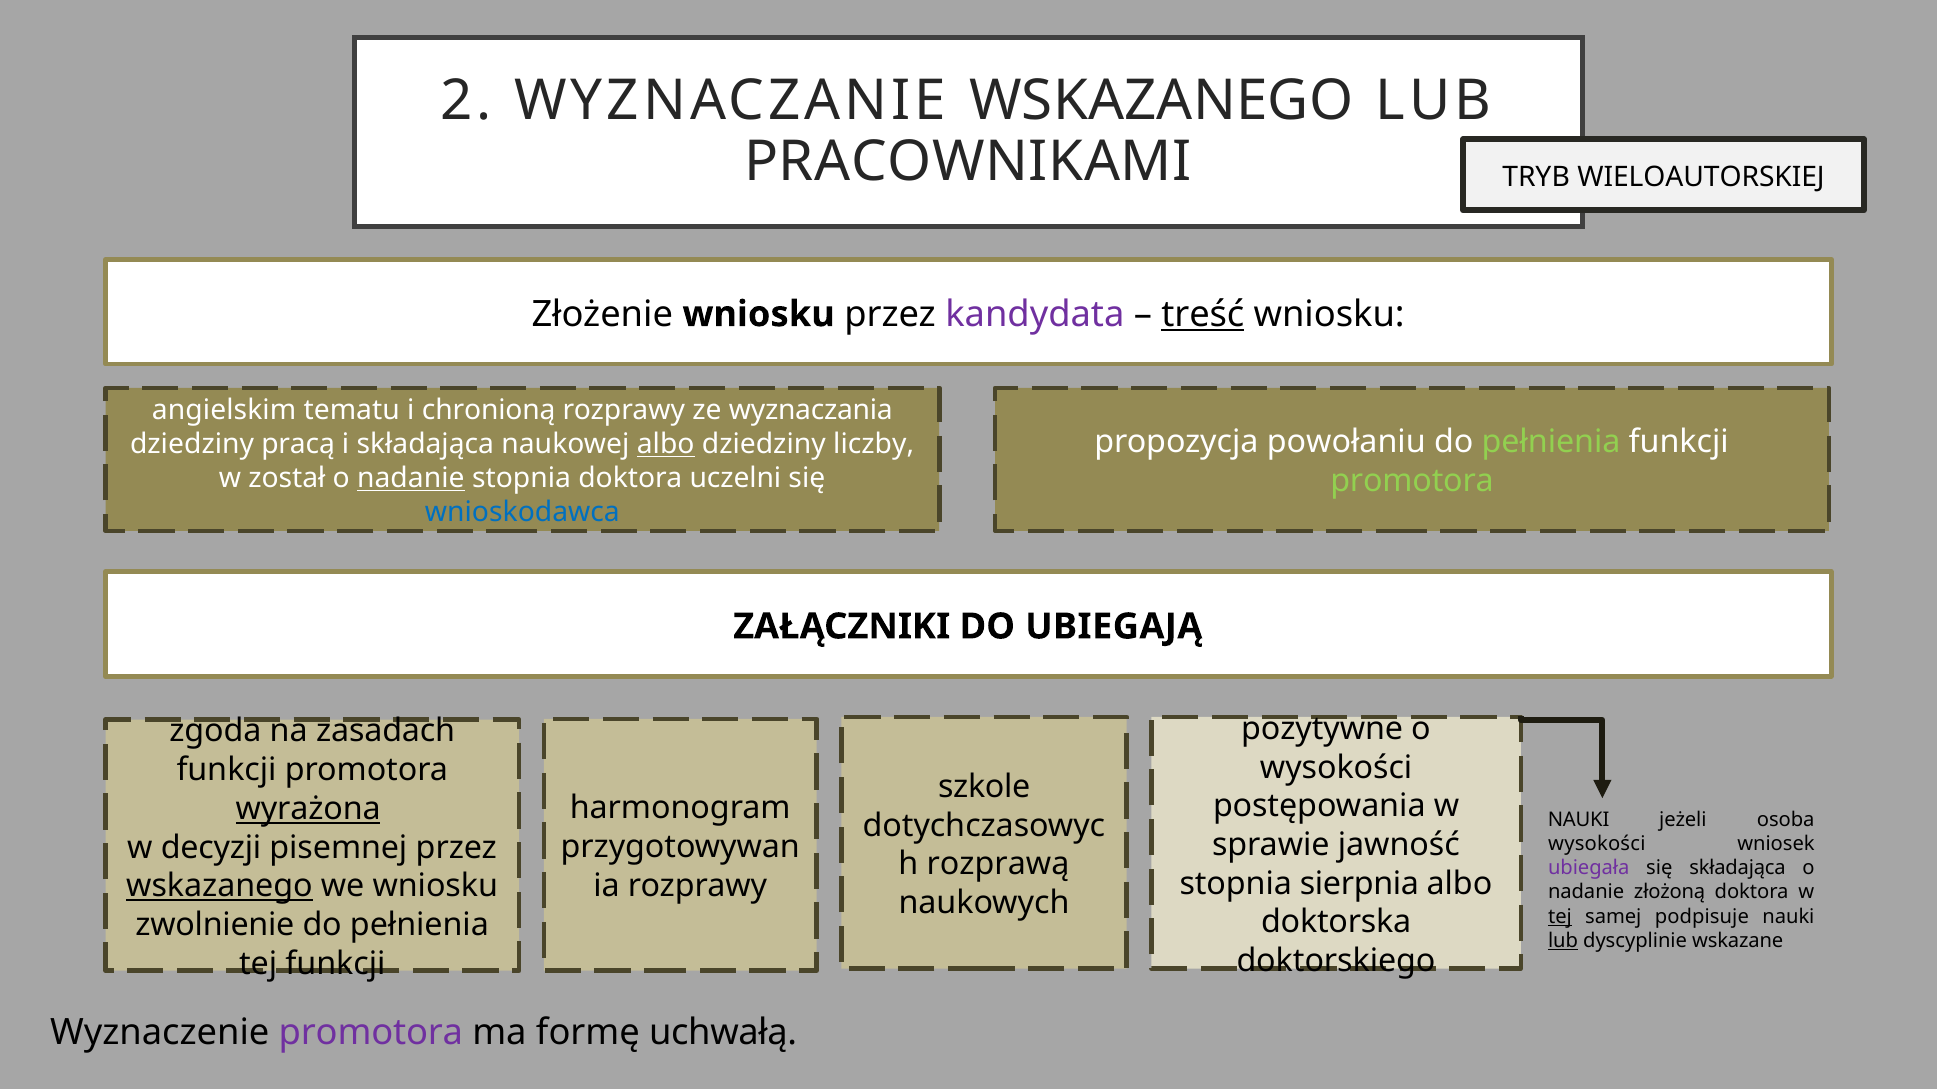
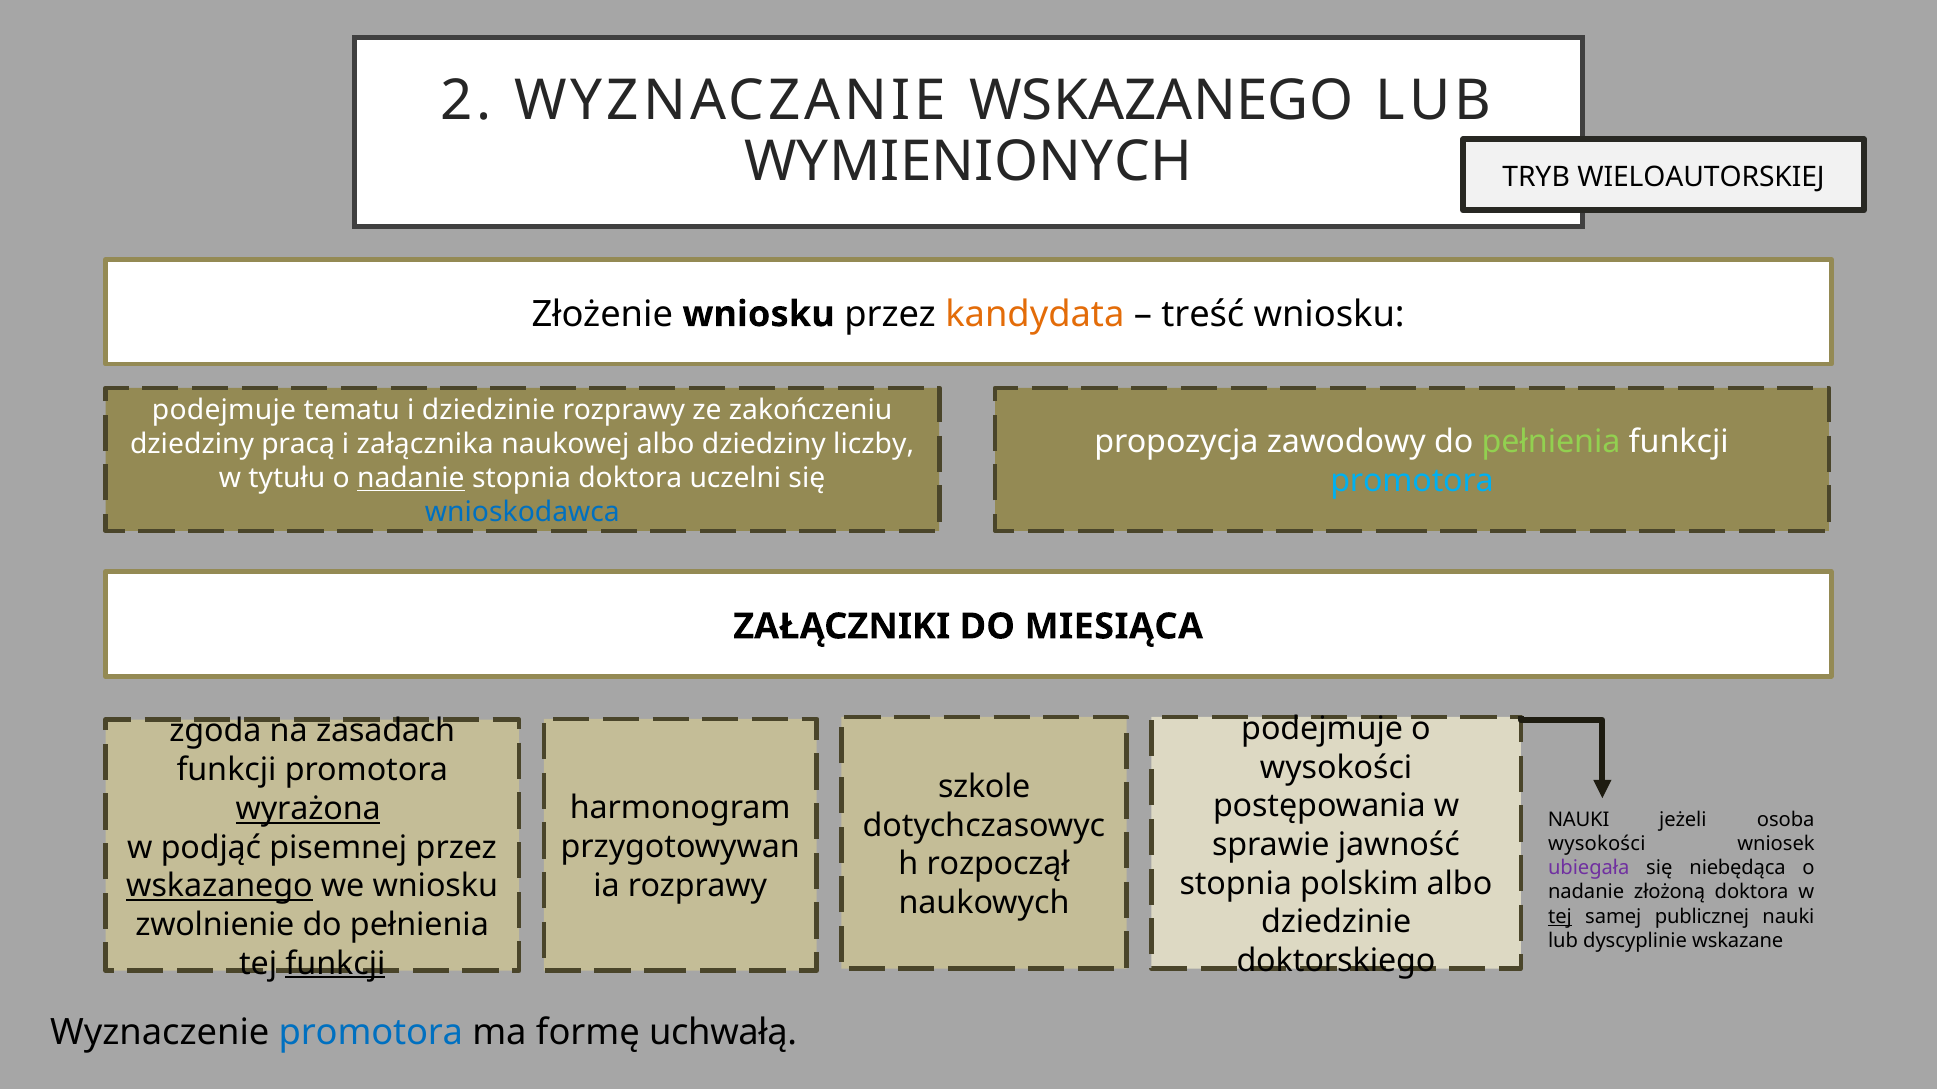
PRACOWNIKAMI: PRACOWNIKAMI -> WYMIENIONYCH
kandydata colour: purple -> orange
treść underline: present -> none
angielskim at (224, 411): angielskim -> podejmuje
i chronioną: chronioną -> dziedzinie
wyznaczania: wyznaczania -> zakończeniu
powołaniu: powołaniu -> zawodowy
i składająca: składająca -> załącznika
albo at (666, 445) underline: present -> none
został: został -> tytułu
promotora at (1412, 481) colour: light green -> light blue
UBIEGAJĄ: UBIEGAJĄ -> MIESIĄCA
pozytywne at (1322, 729): pozytywne -> podejmuje
decyzji: decyzji -> podjąć
rozprawą: rozprawą -> rozpoczął
się składająca: składająca -> niebędąca
sierpnia: sierpnia -> polskim
podpisuje: podpisuje -> publicznej
doktorska at (1336, 923): doktorska -> dziedzinie
lub at (1563, 941) underline: present -> none
funkcji at (335, 964) underline: none -> present
promotora at (371, 1033) colour: purple -> blue
